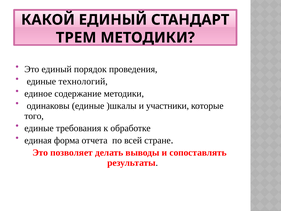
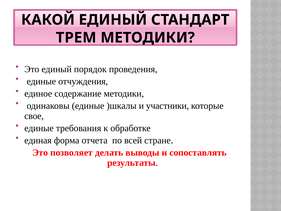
технологий: технологий -> отчуждения
того: того -> свое
